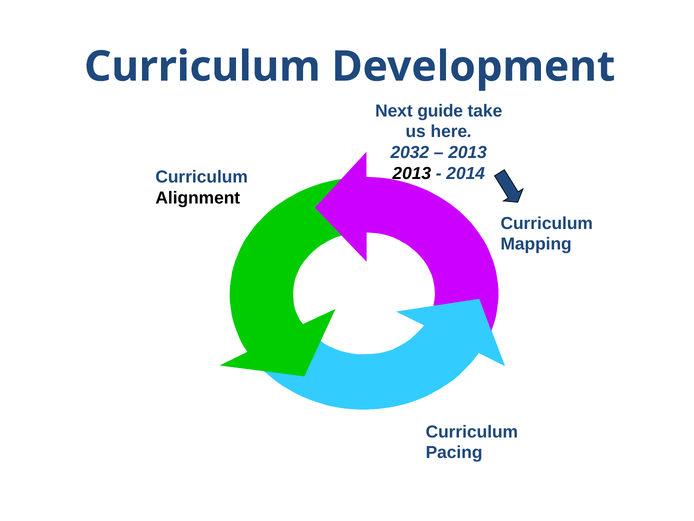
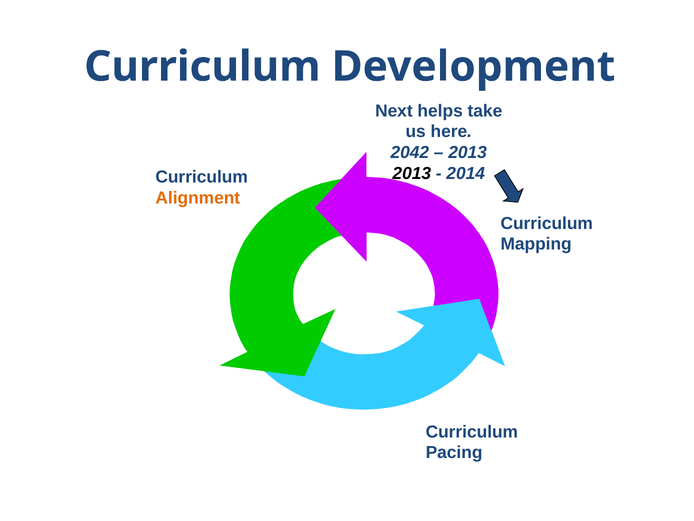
guide: guide -> helps
2032: 2032 -> 2042
Alignment colour: black -> orange
